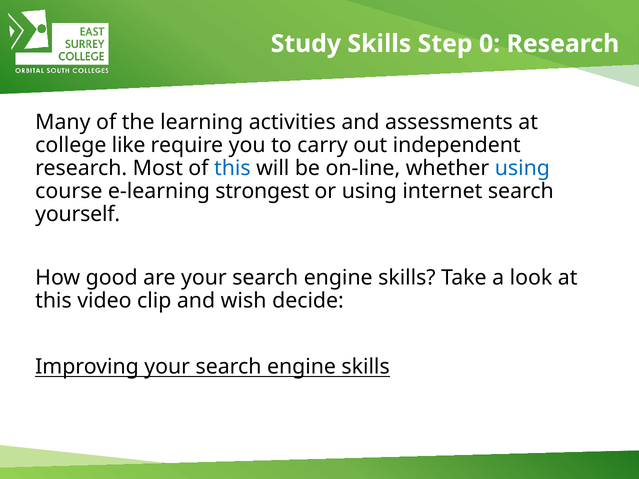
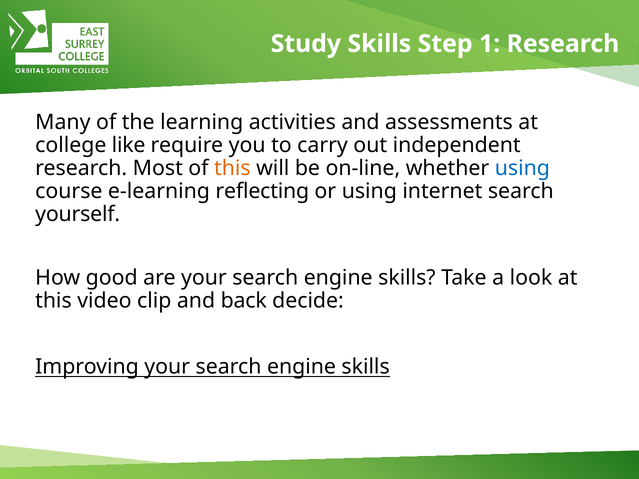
0: 0 -> 1
this at (232, 168) colour: blue -> orange
strongest: strongest -> reflecting
wish: wish -> back
